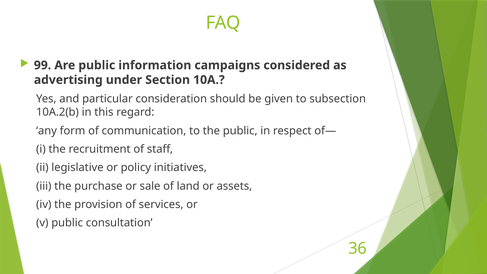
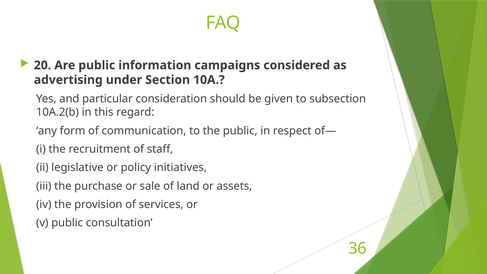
99: 99 -> 20
